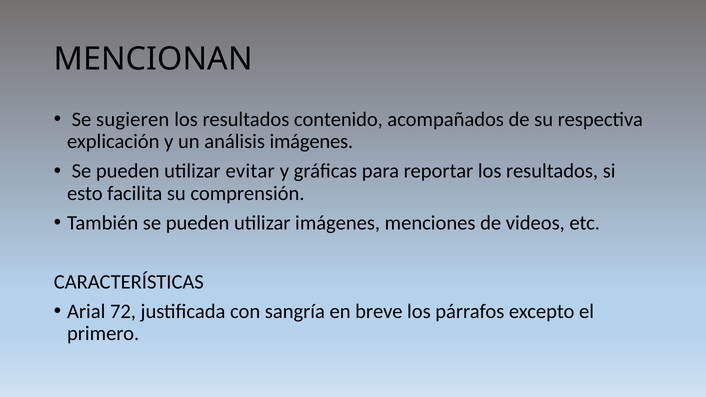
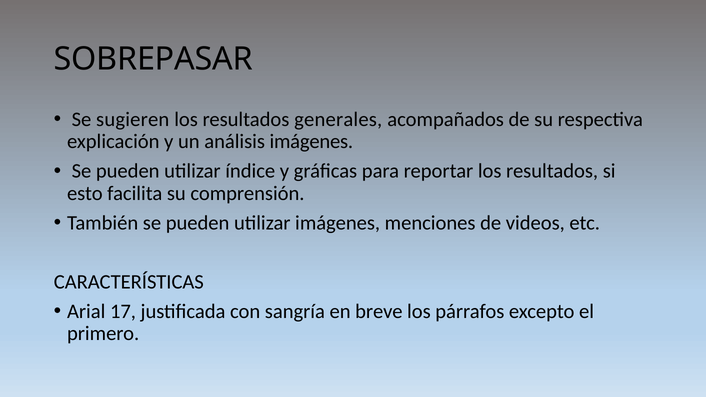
MENCIONAN: MENCIONAN -> SOBREPASAR
contenido: contenido -> generales
evitar: evitar -> índice
72: 72 -> 17
